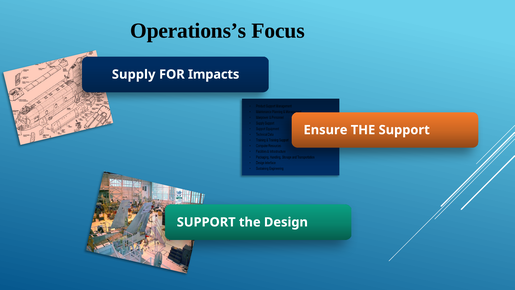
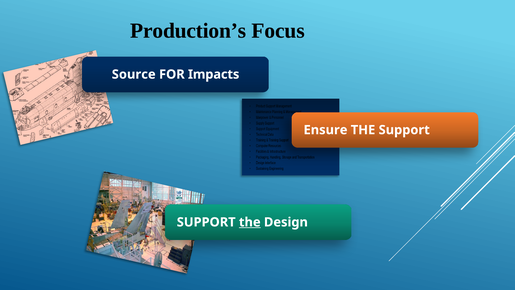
Operations’s: Operations’s -> Production’s
Supply: Supply -> Source
the at (250, 222) underline: none -> present
